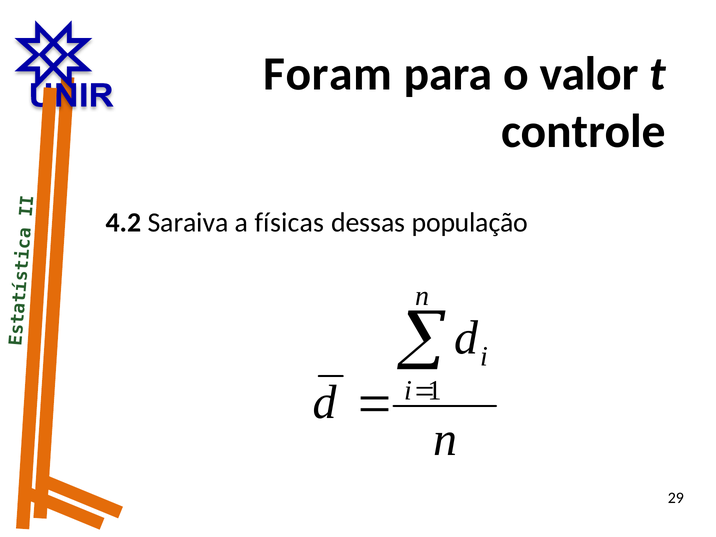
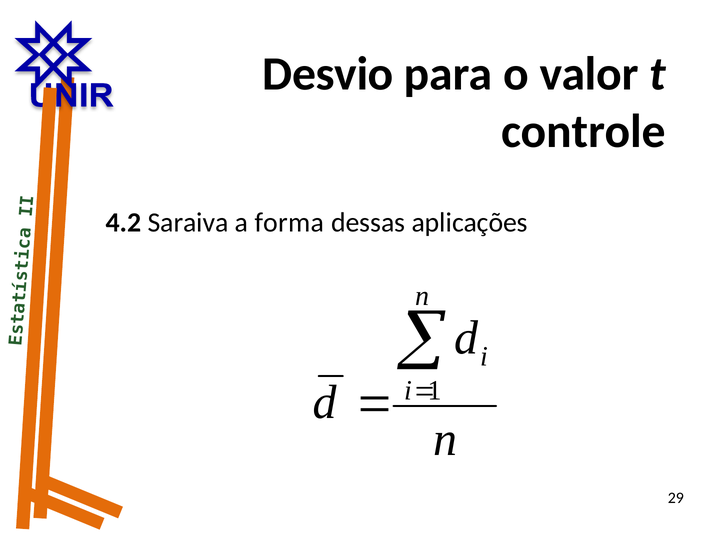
Foram: Foram -> Desvio
físicas: físicas -> forma
população: população -> aplicações
